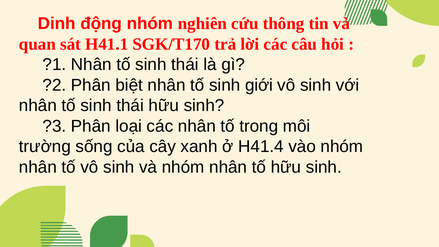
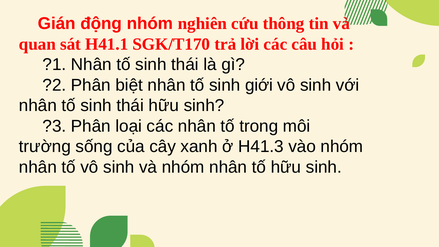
Dinh: Dinh -> Gián
H41.4: H41.4 -> H41.3
